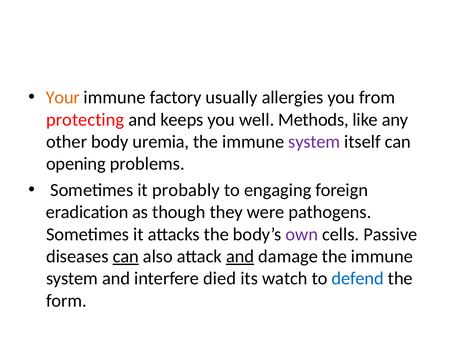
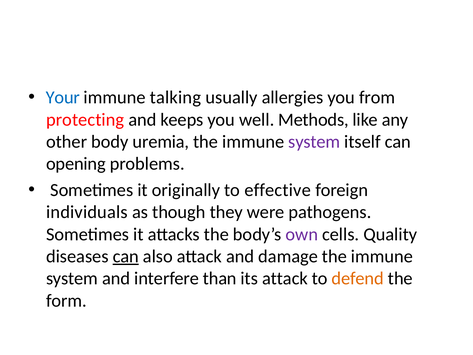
Your colour: orange -> blue
factory: factory -> talking
probably: probably -> originally
engaging: engaging -> effective
eradication: eradication -> individuals
Passive: Passive -> Quality
and at (240, 256) underline: present -> none
died: died -> than
its watch: watch -> attack
defend colour: blue -> orange
